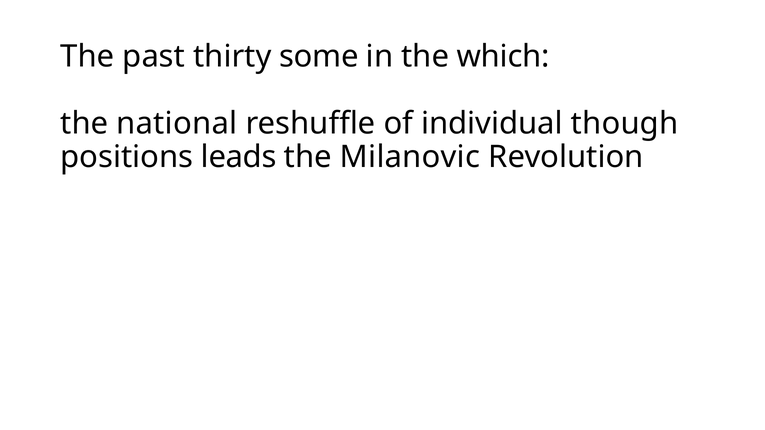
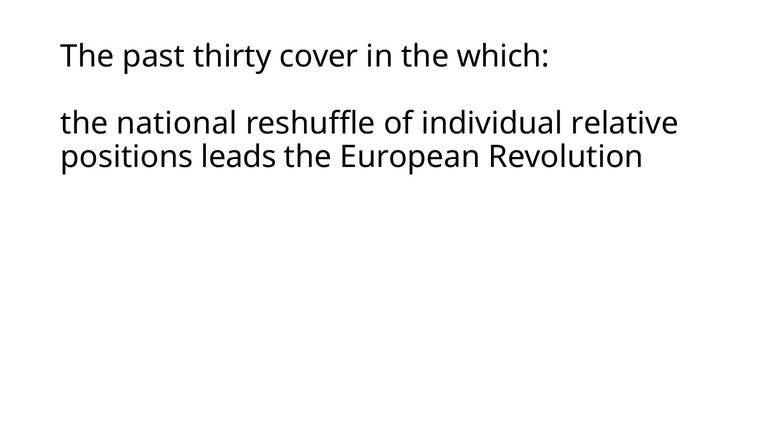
some: some -> cover
though: though -> relative
Milanovic: Milanovic -> European
